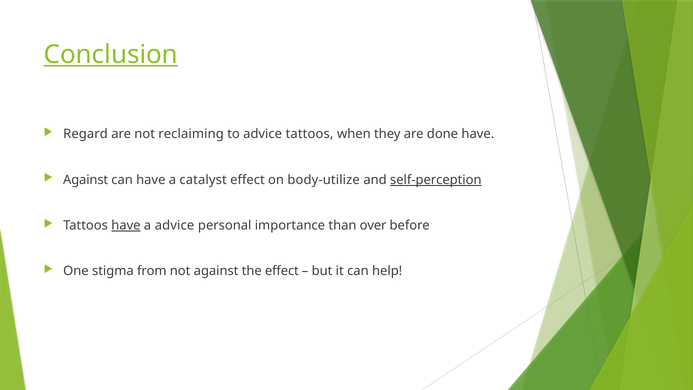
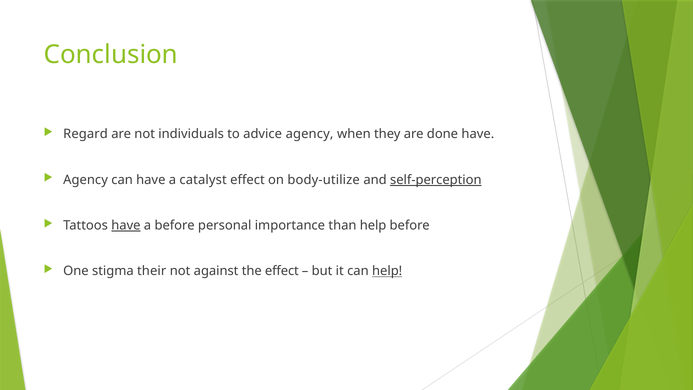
Conclusion underline: present -> none
reclaiming: reclaiming -> individuals
advice tattoos: tattoos -> agency
Against at (86, 180): Against -> Agency
a advice: advice -> before
than over: over -> help
from: from -> their
help at (387, 271) underline: none -> present
